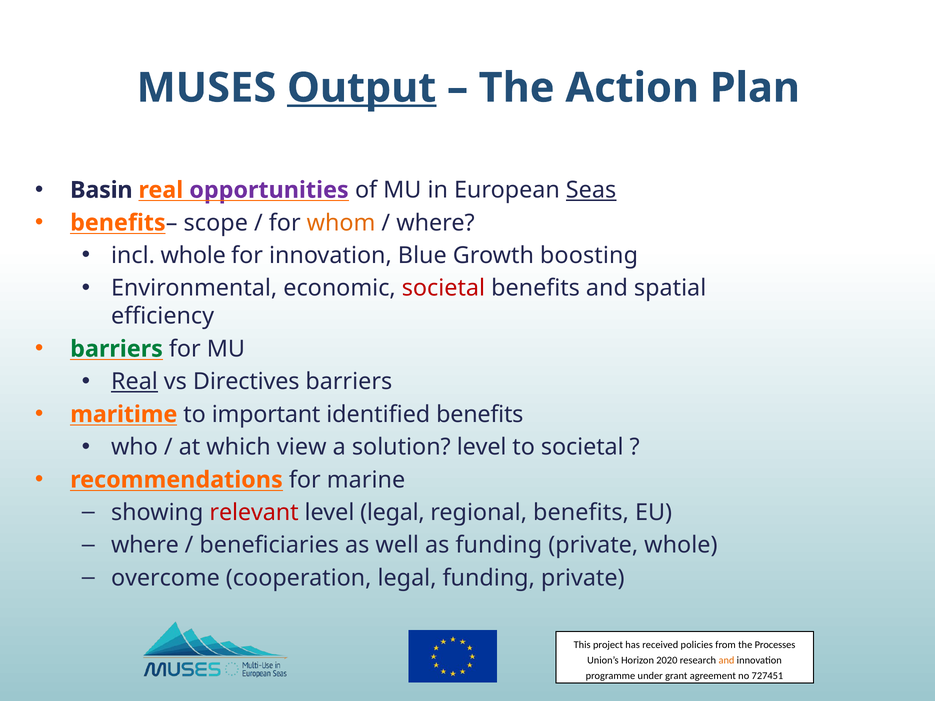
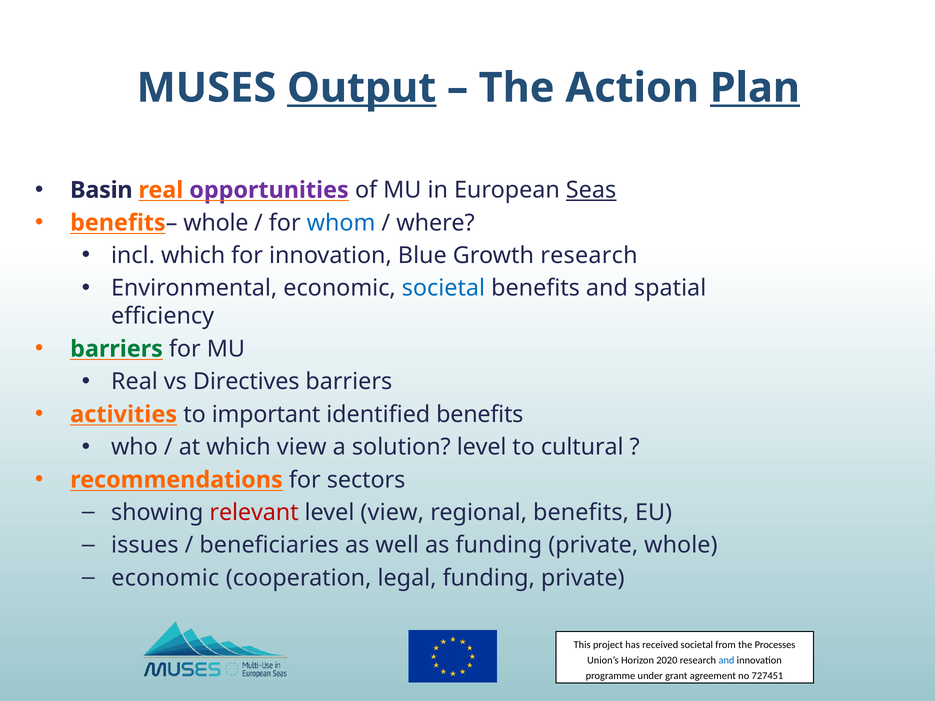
Plan underline: none -> present
scope at (216, 223): scope -> whole
whom colour: orange -> blue
incl whole: whole -> which
Growth boosting: boosting -> research
societal at (443, 288) colour: red -> blue
Real at (134, 382) underline: present -> none
maritime: maritime -> activities
to societal: societal -> cultural
marine: marine -> sectors
level legal: legal -> view
where at (145, 545): where -> issues
overcome at (165, 578): overcome -> economic
policies at (697, 645): policies -> societal
and at (726, 661) colour: orange -> blue
